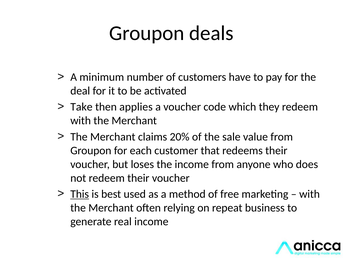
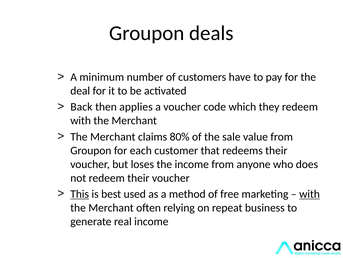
Take: Take -> Back
20%: 20% -> 80%
with at (310, 194) underline: none -> present
